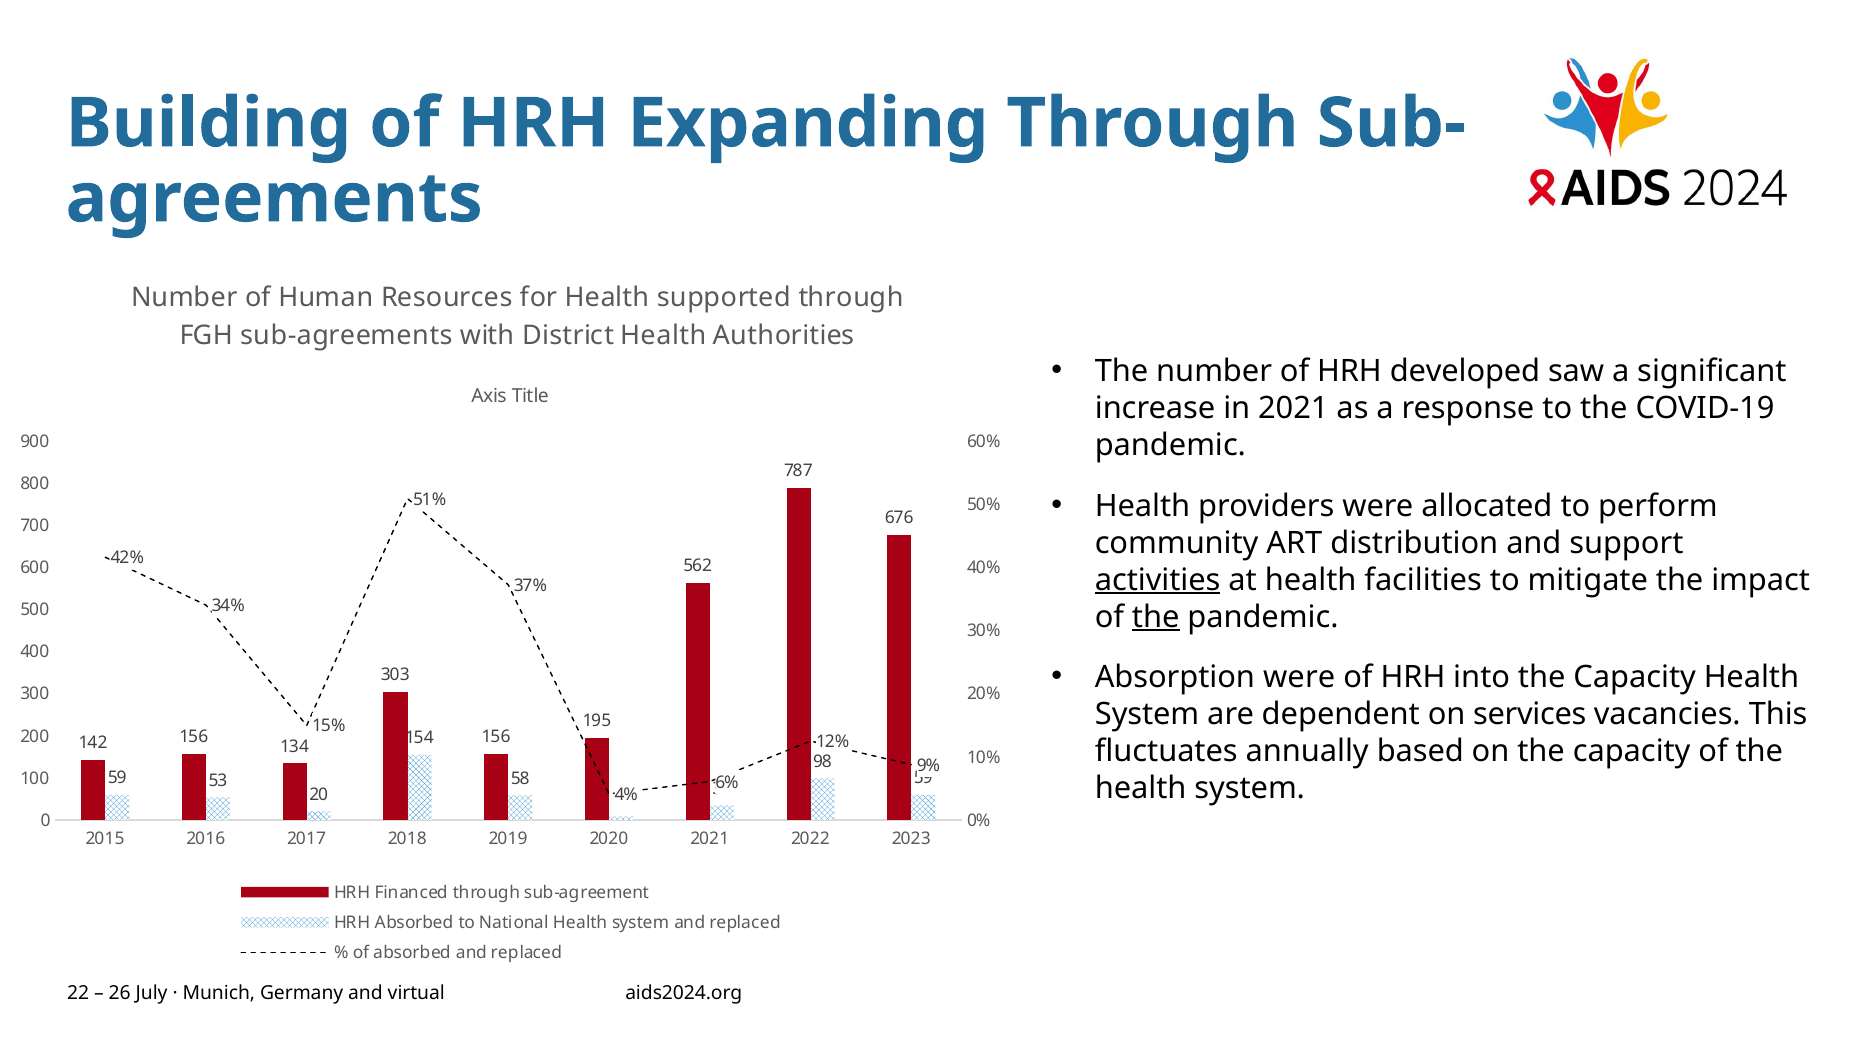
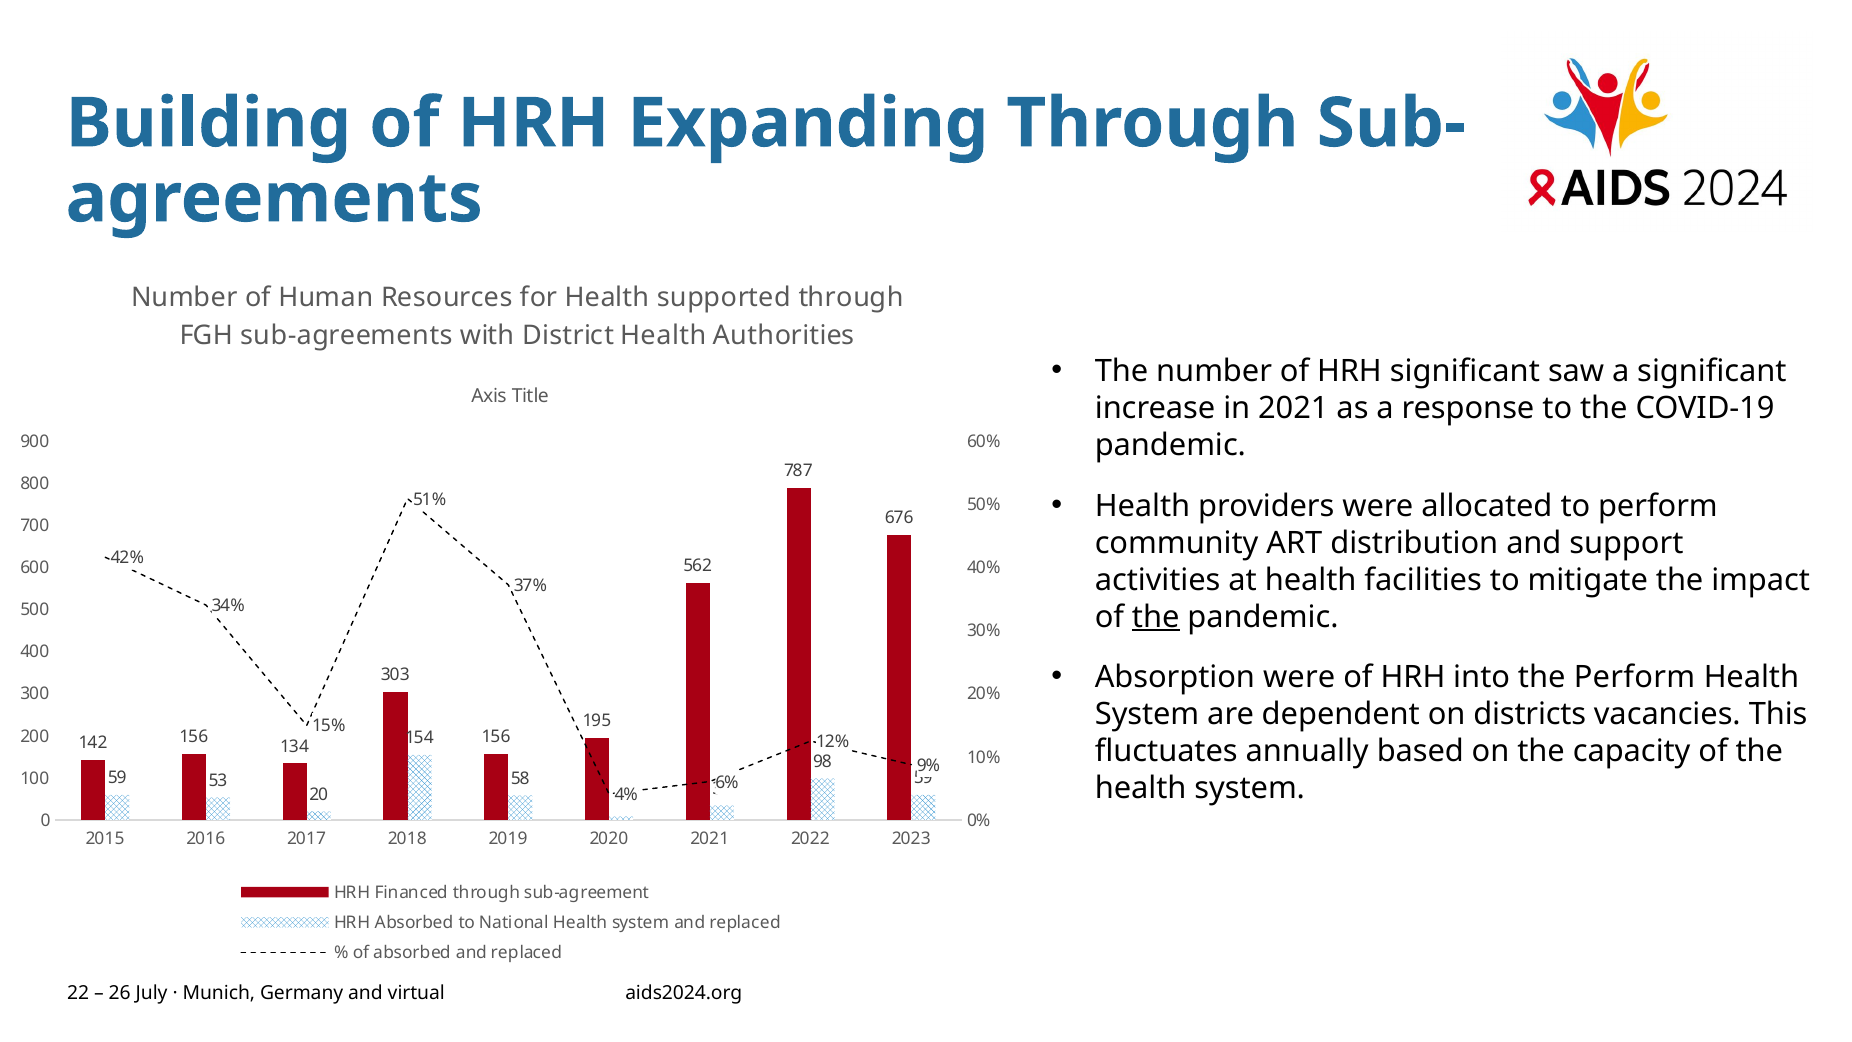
HRH developed: developed -> significant
activities underline: present -> none
into the Capacity: Capacity -> Perform
services: services -> districts
